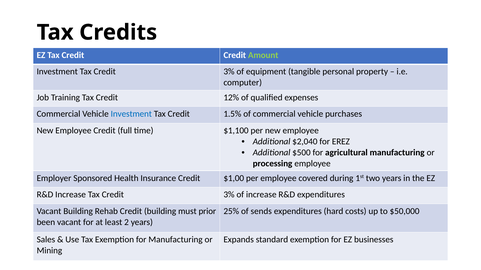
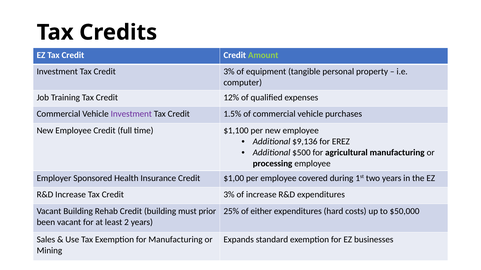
Investment at (131, 114) colour: blue -> purple
$2,040: $2,040 -> $9,136
sends: sends -> either
